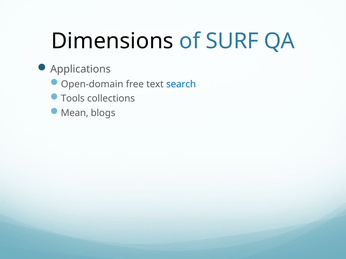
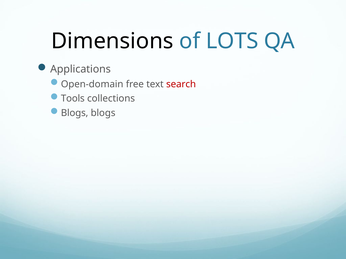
SURF: SURF -> LOTS
search colour: blue -> red
Mean at (75, 113): Mean -> Blogs
